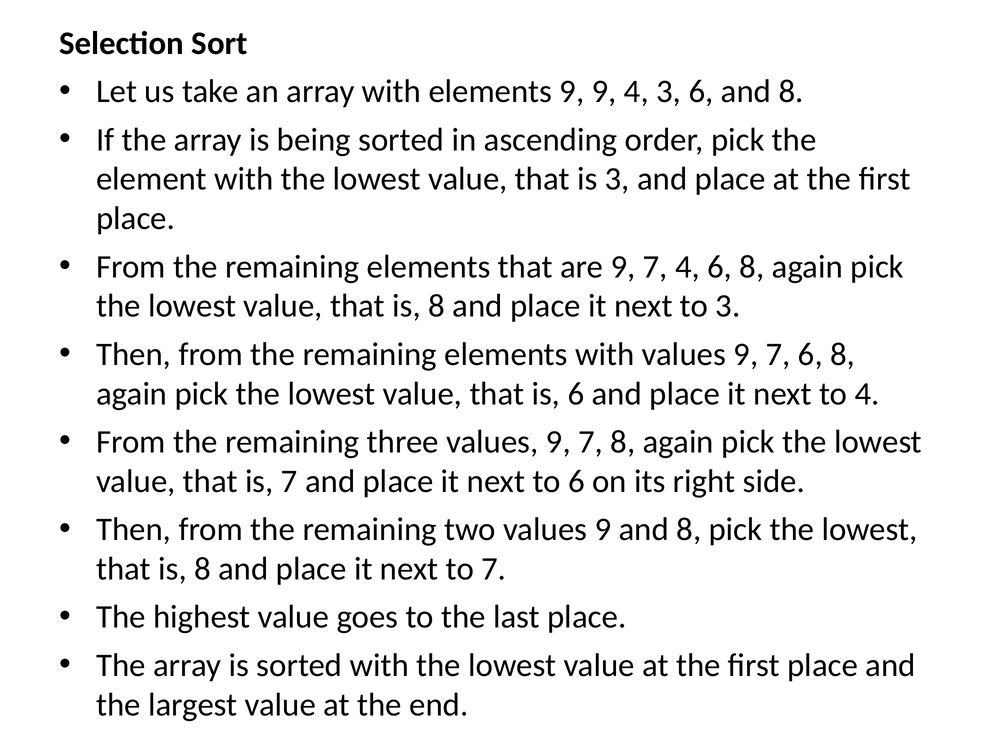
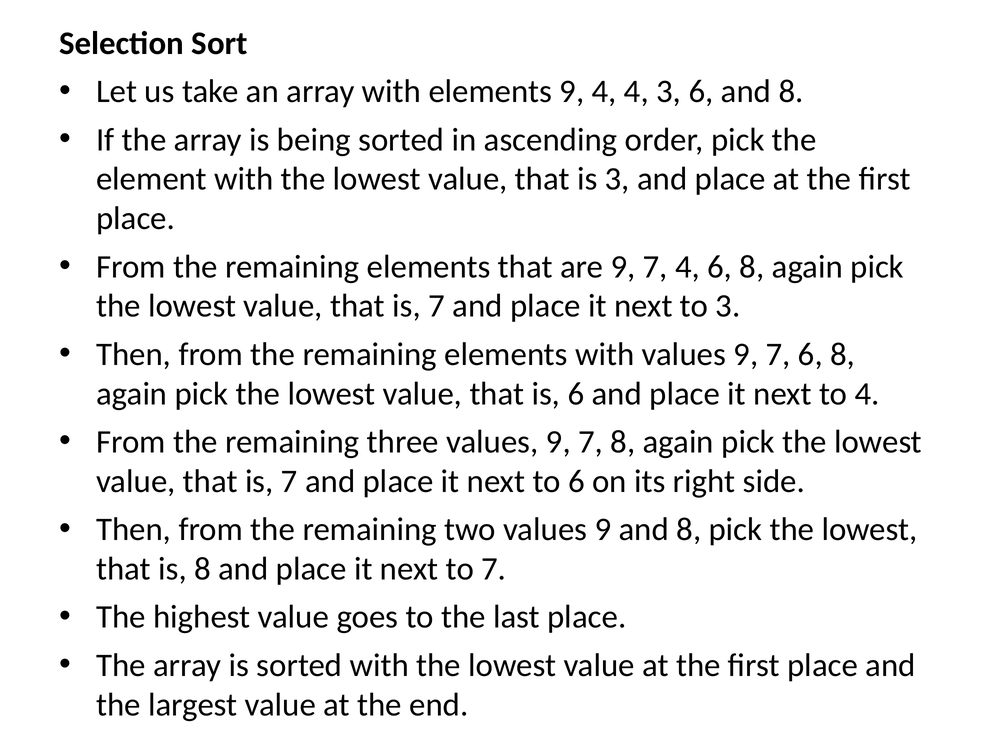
9 9: 9 -> 4
8 at (437, 306): 8 -> 7
